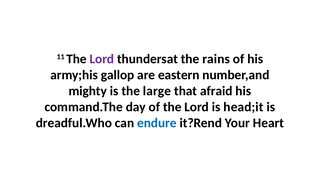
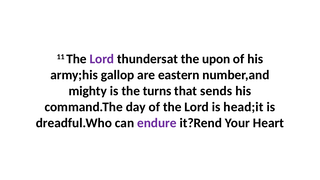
rains: rains -> upon
large: large -> turns
afraid: afraid -> sends
endure colour: blue -> purple
